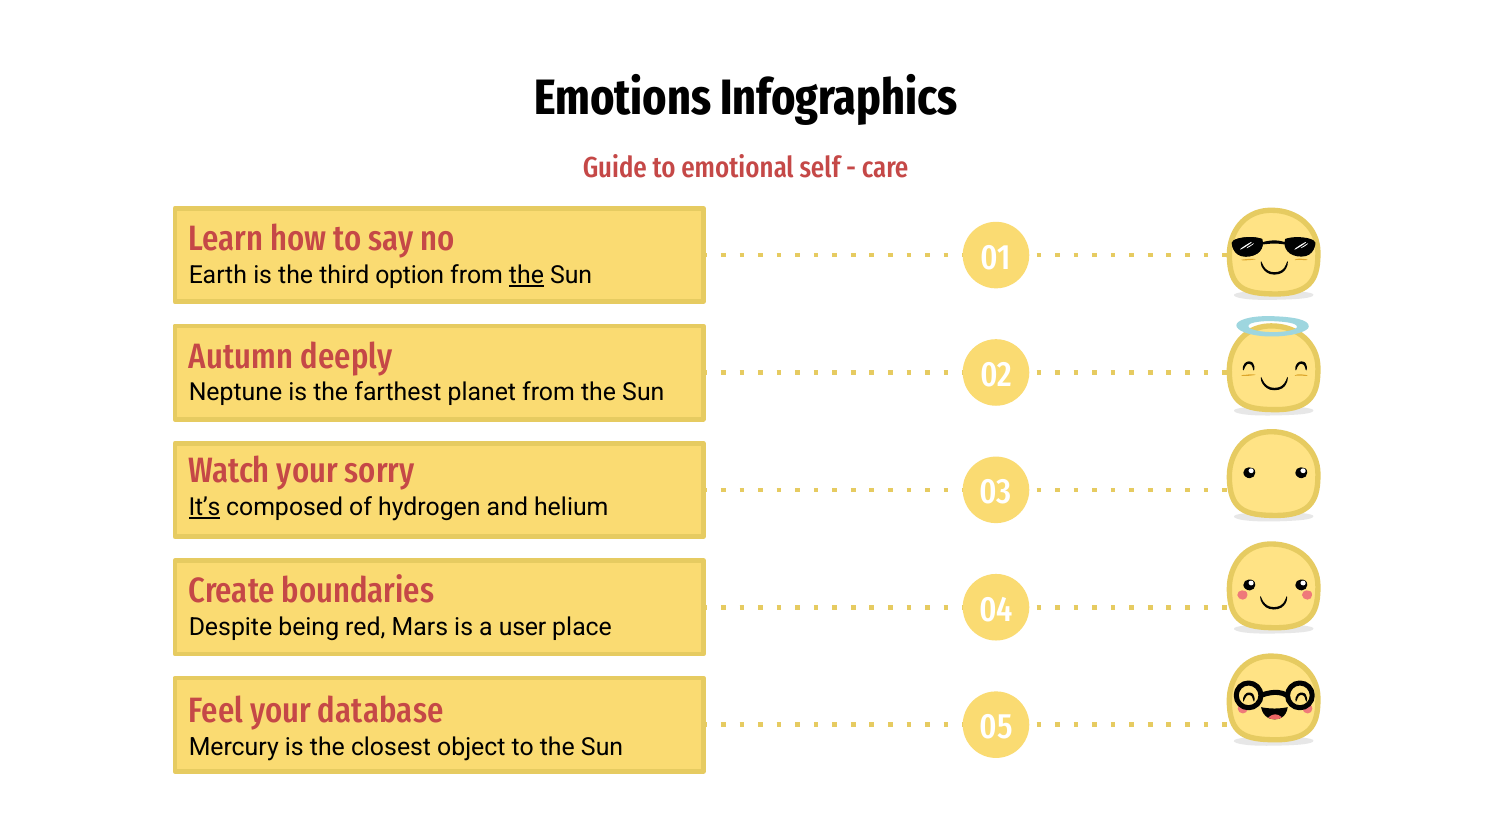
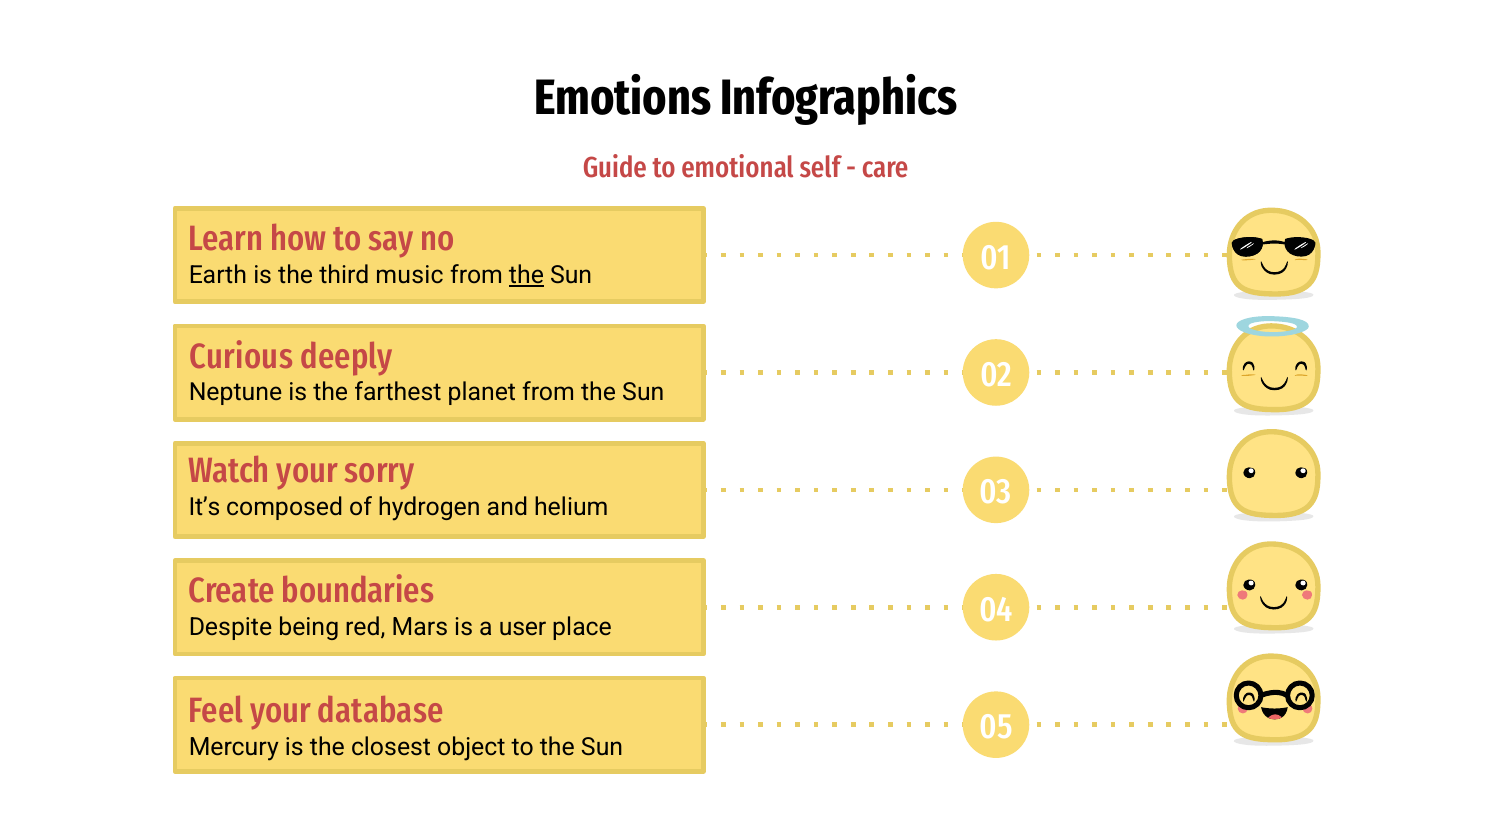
option: option -> music
Autumn: Autumn -> Curious
It’s underline: present -> none
